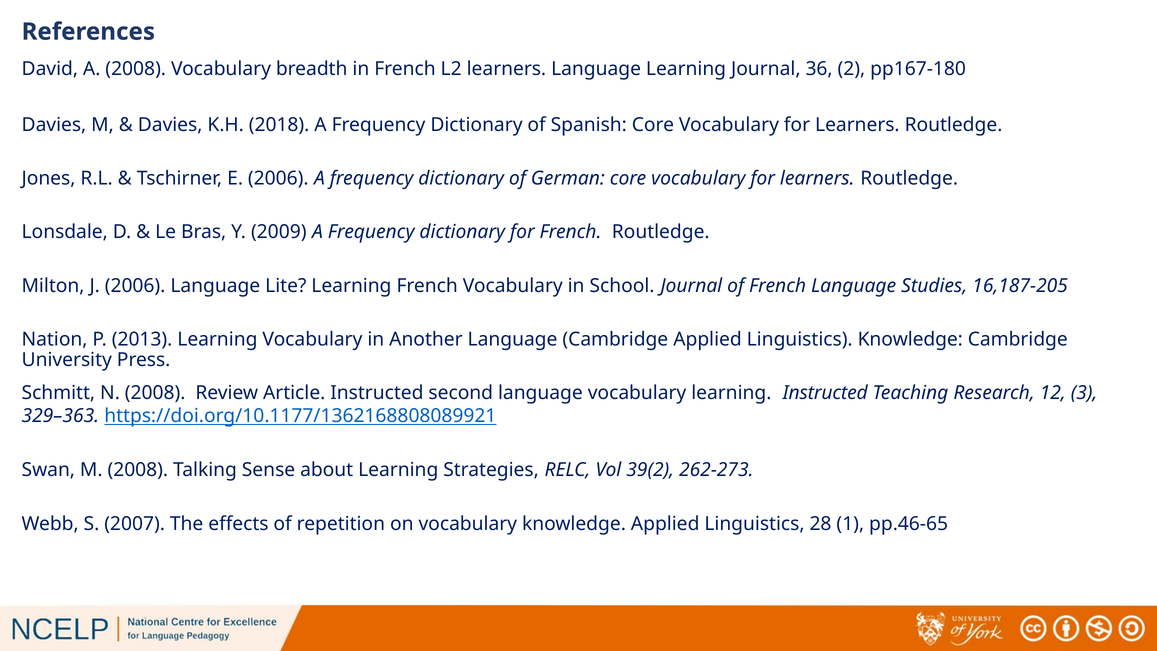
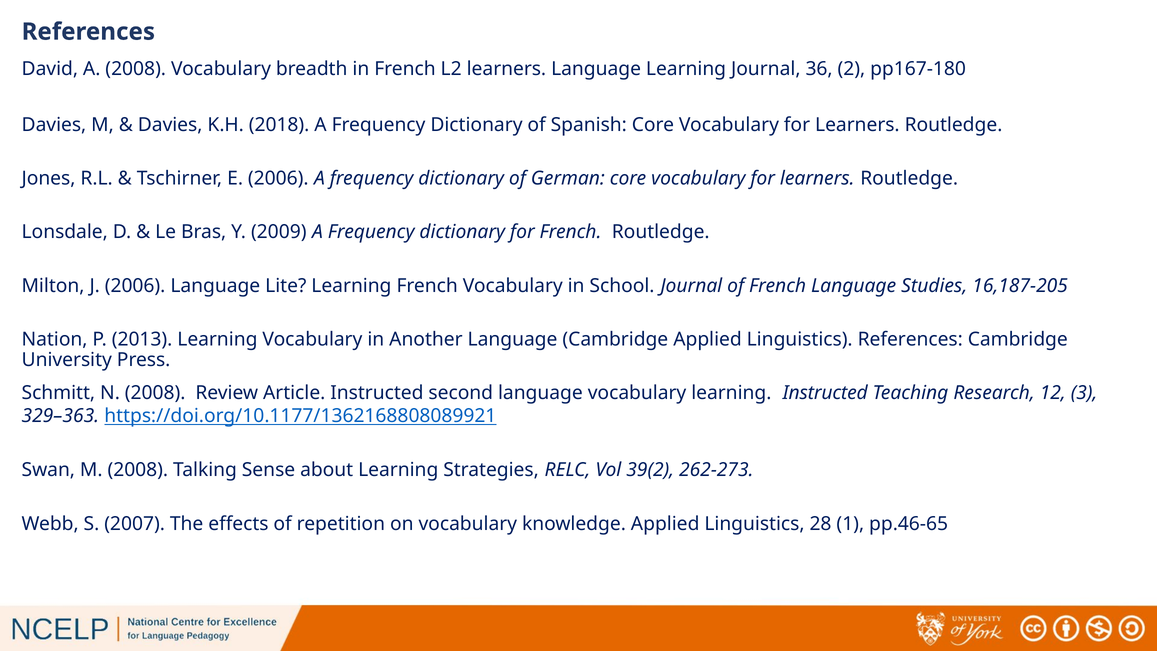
Linguistics Knowledge: Knowledge -> References
